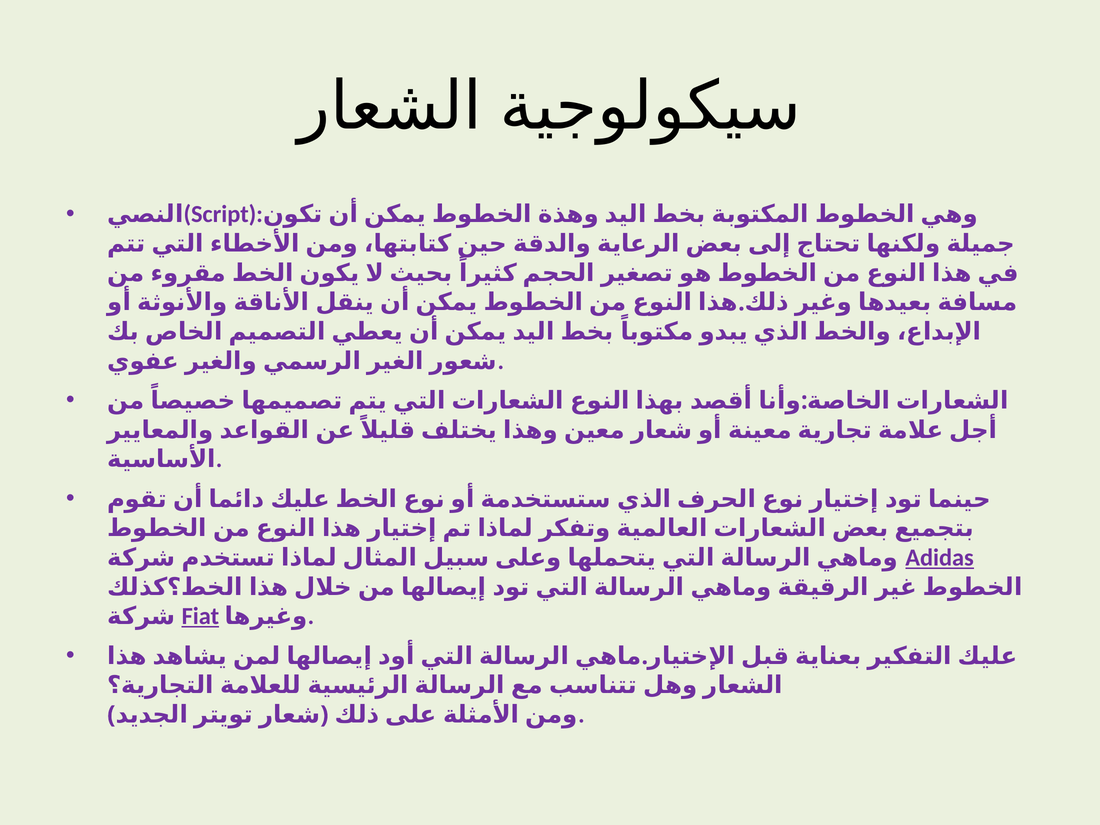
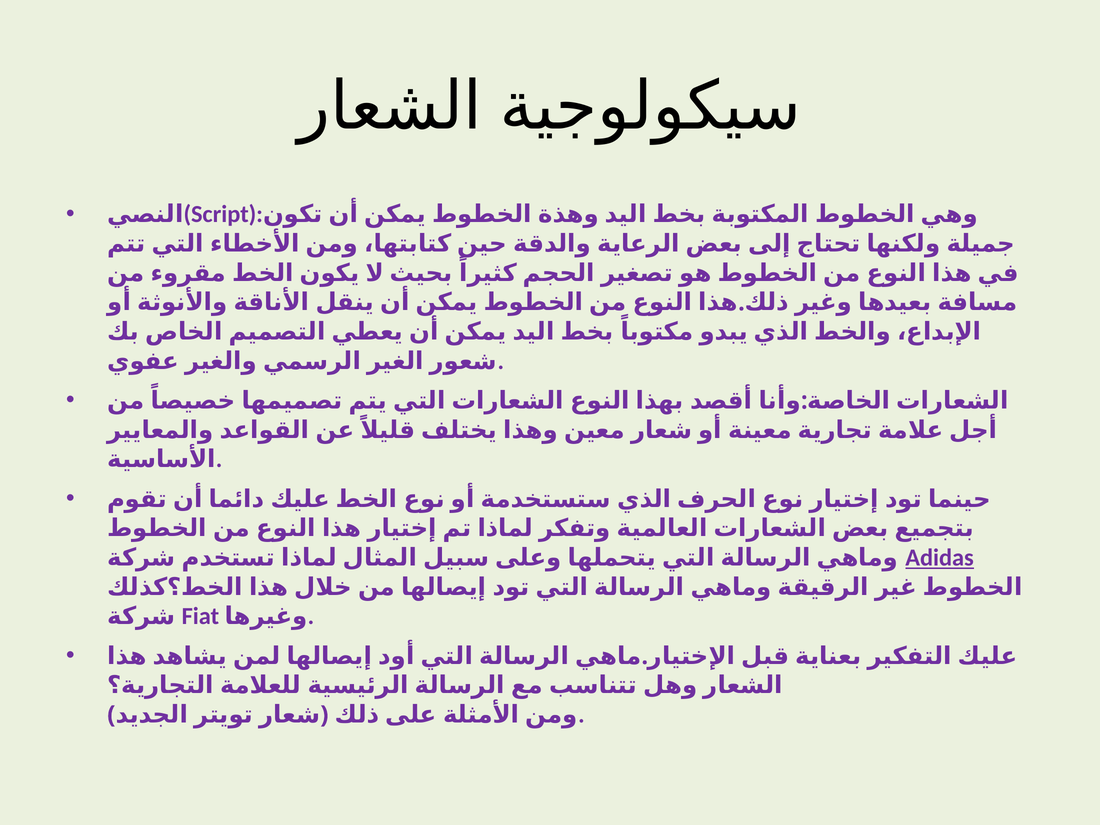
Fiat underline: present -> none
